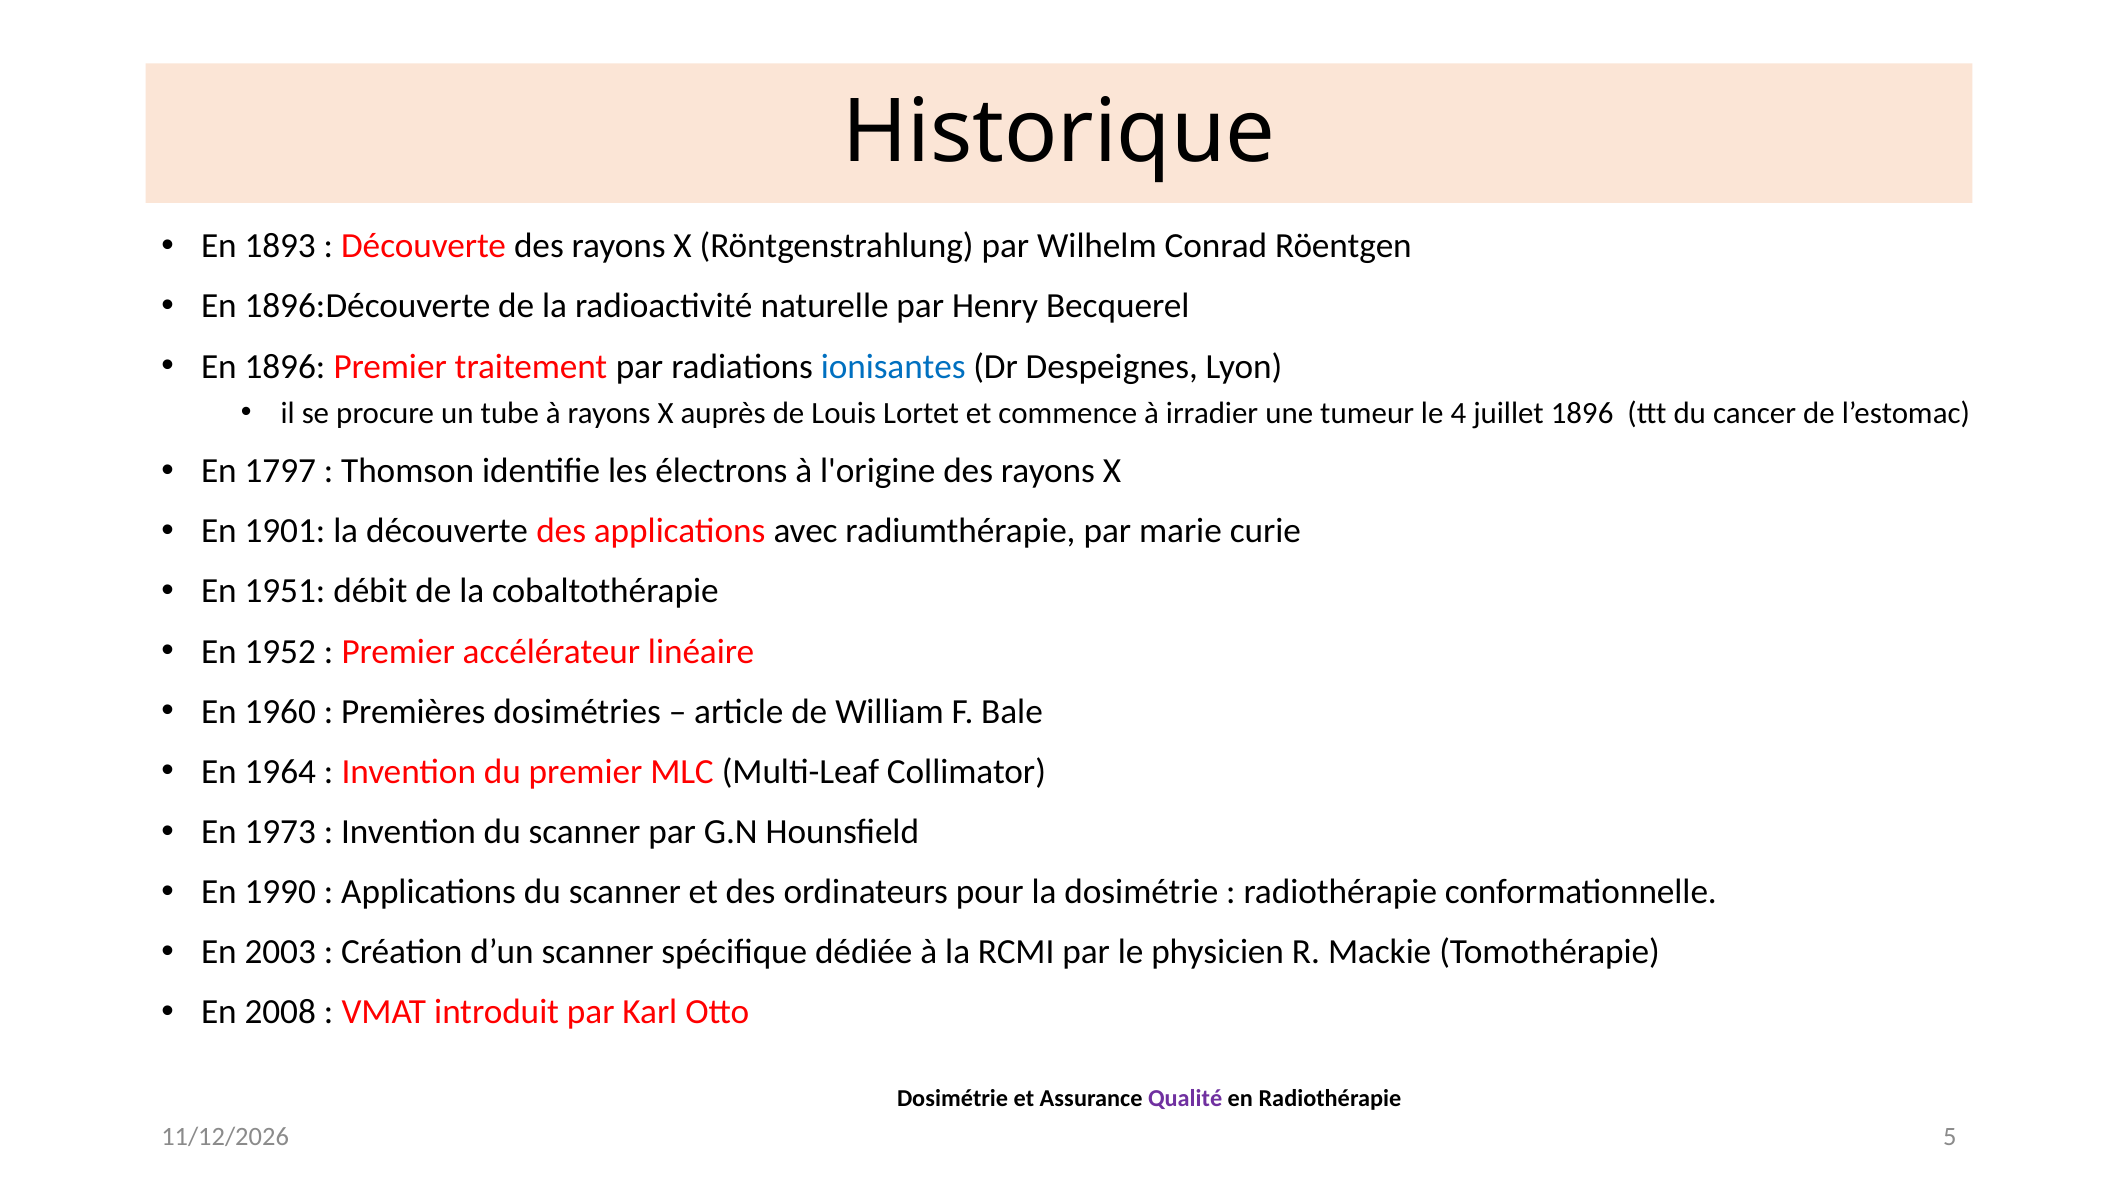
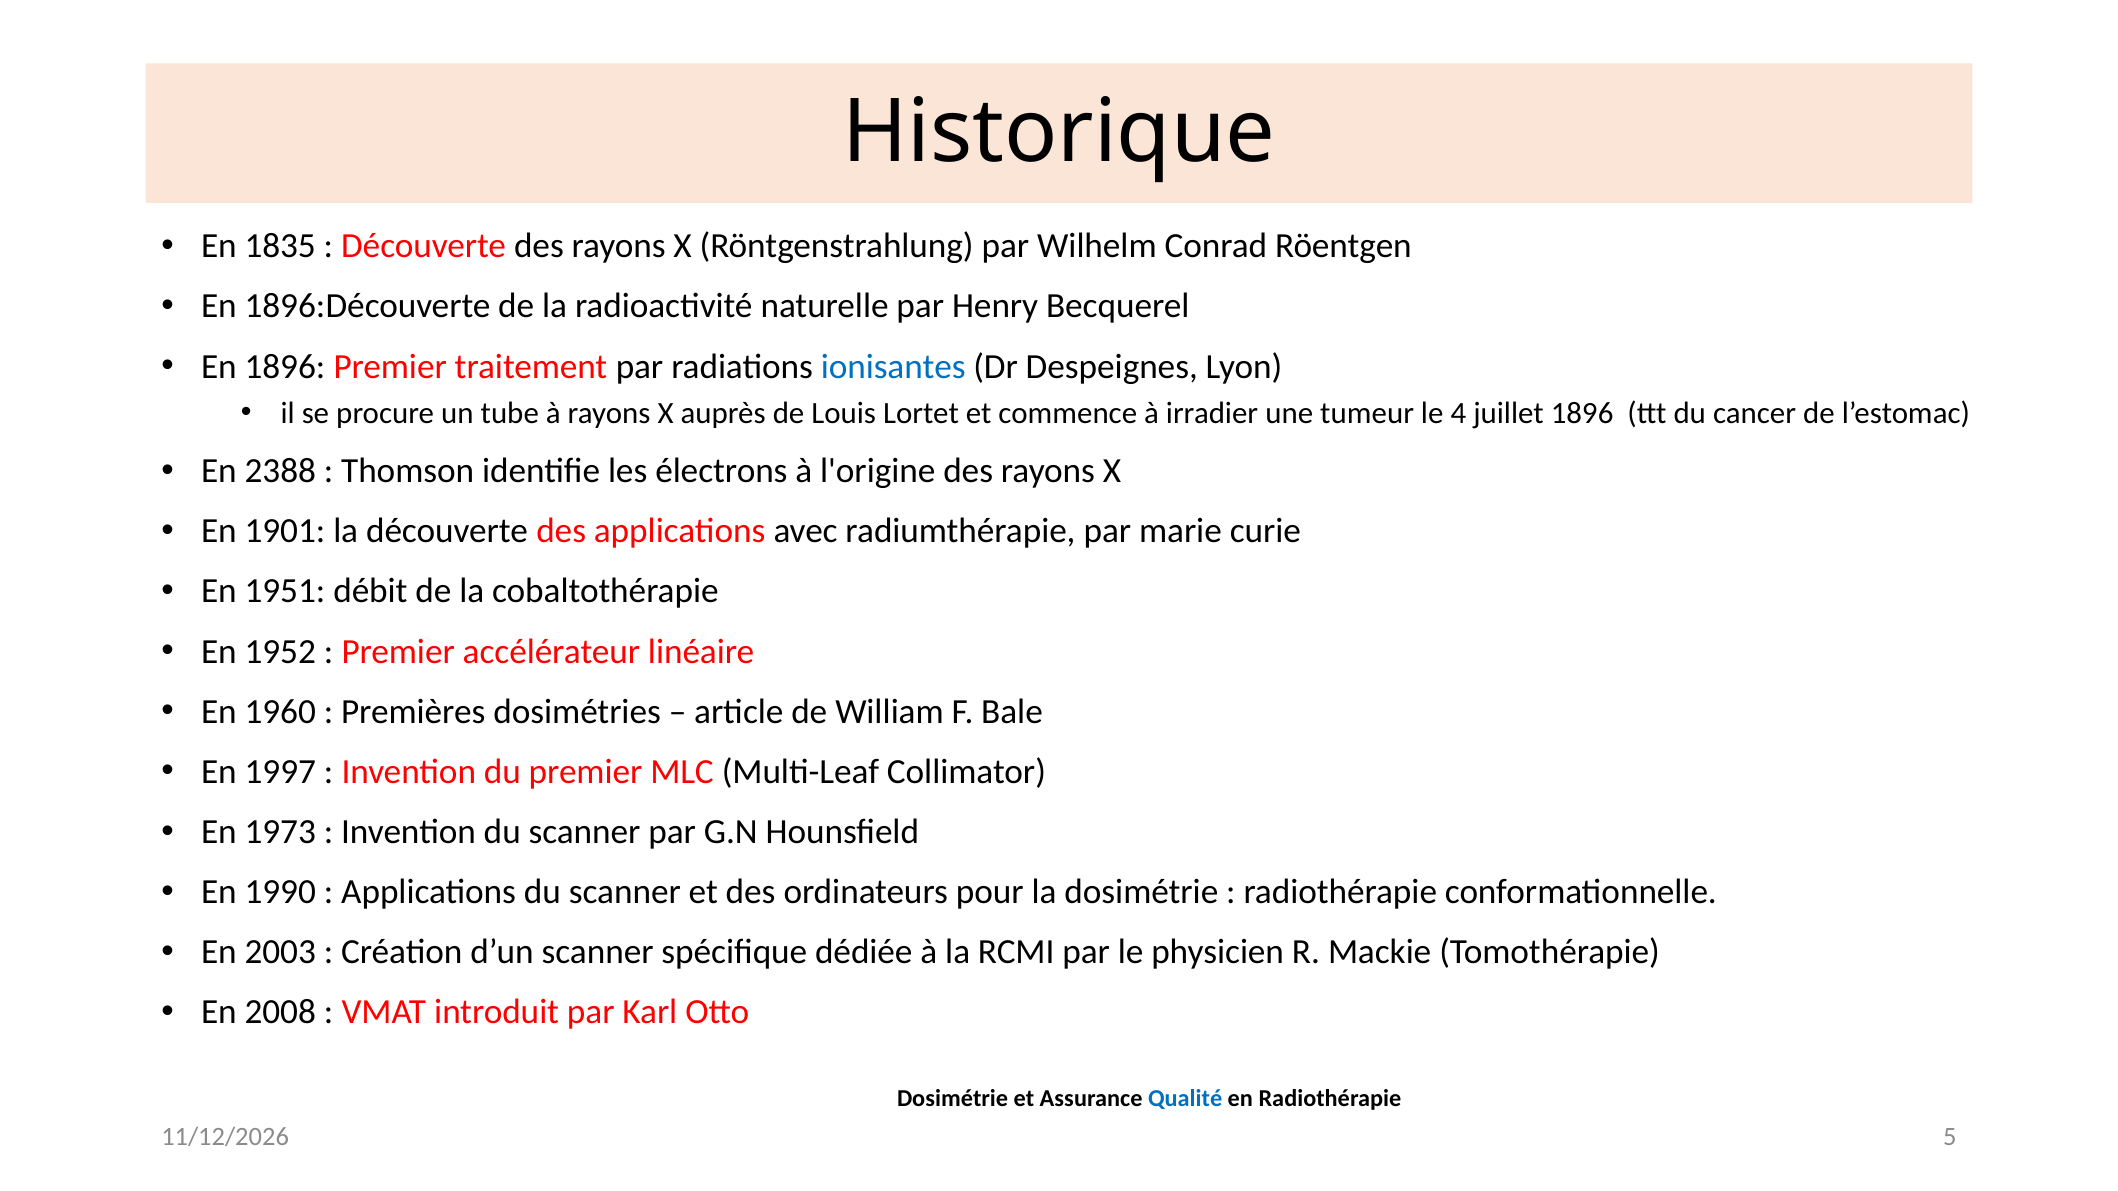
1893: 1893 -> 1835
1797: 1797 -> 2388
1964: 1964 -> 1997
Qualité colour: purple -> blue
